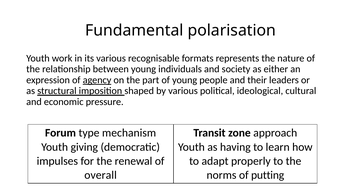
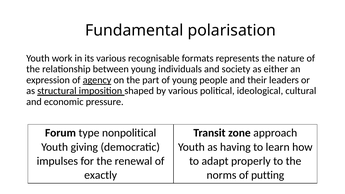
mechanism: mechanism -> nonpolitical
overall: overall -> exactly
